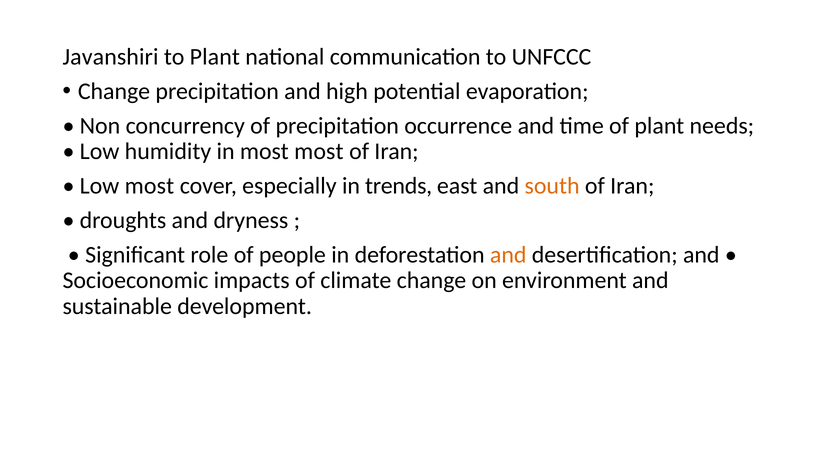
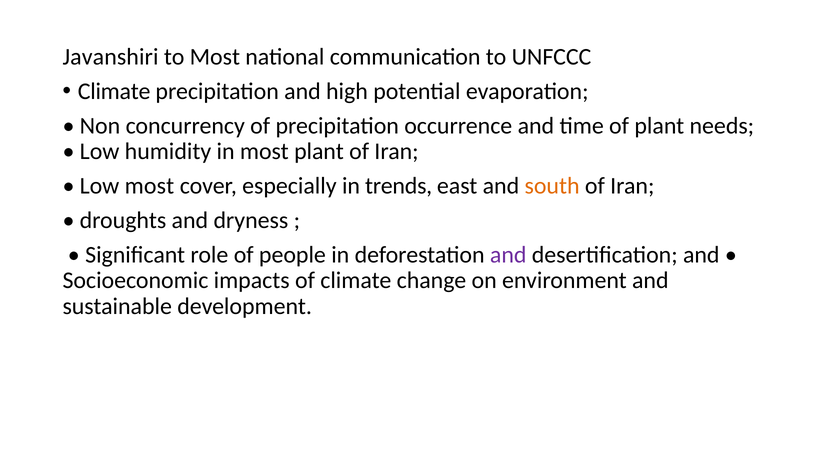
to Plant: Plant -> Most
Change at (114, 91): Change -> Climate
most most: most -> plant
and at (508, 255) colour: orange -> purple
